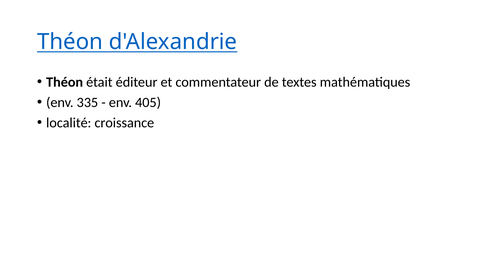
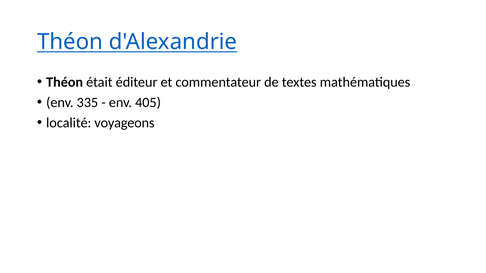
croissance: croissance -> voyageons
